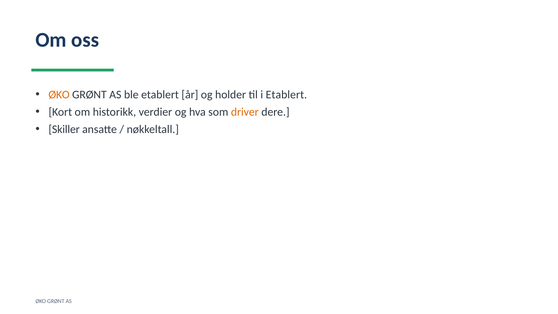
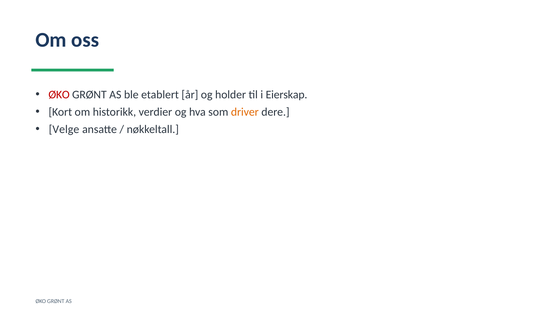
ØKO at (59, 95) colour: orange -> red
i Etablert: Etablert -> Eierskap
Skiller: Skiller -> Velge
